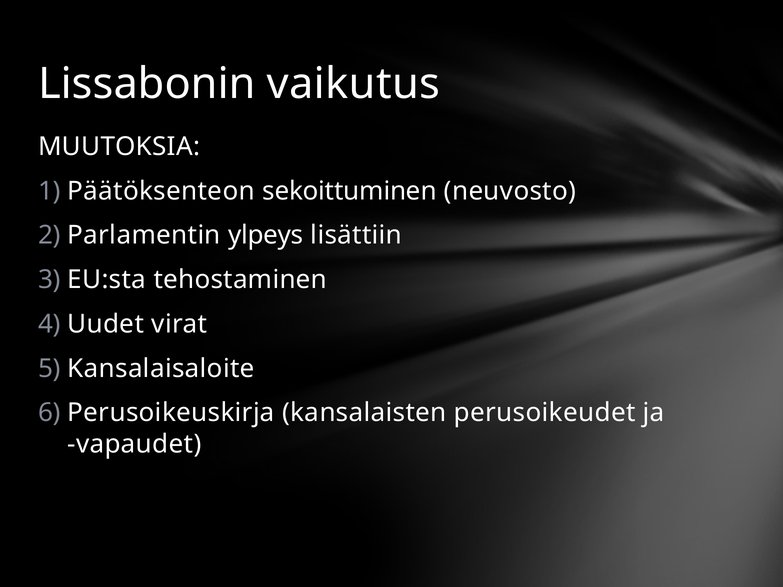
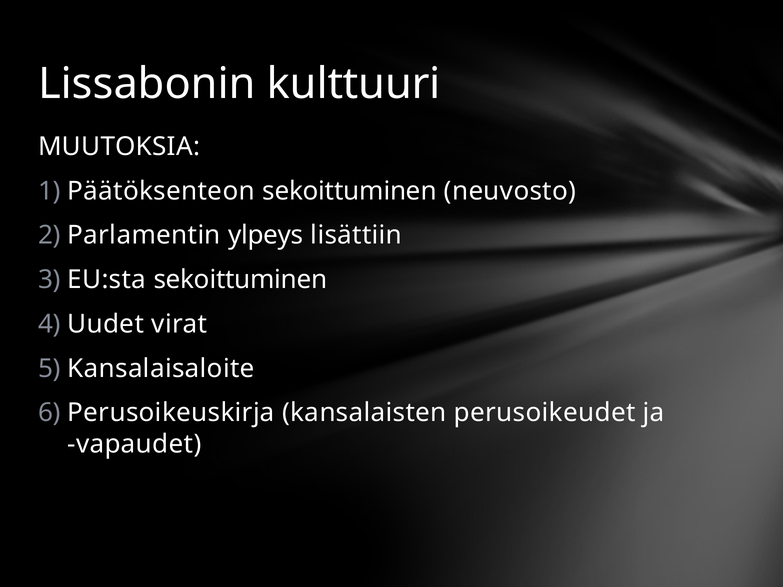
vaikutus: vaikutus -> kulttuuri
EU:sta tehostaminen: tehostaminen -> sekoittuminen
